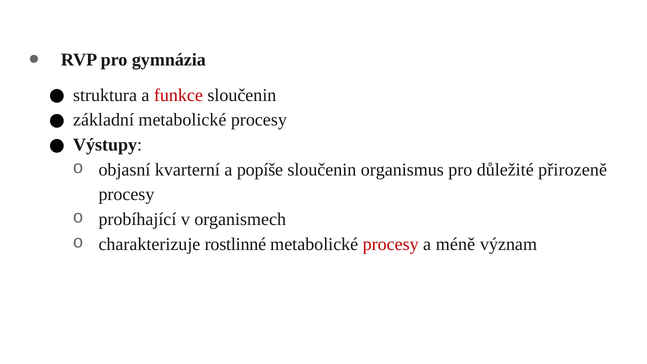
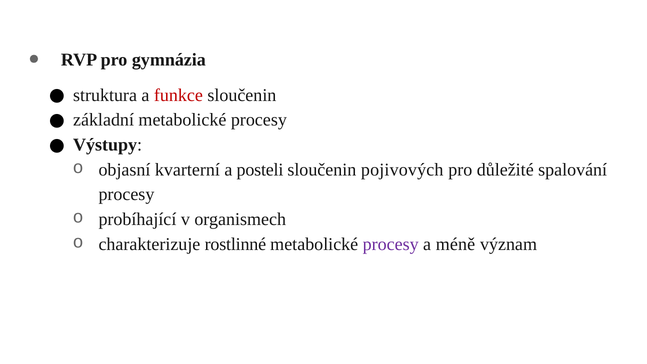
popíše: popíše -> posteli
organismus: organismus -> pojivových
přirozeně: přirozeně -> spalování
procesy at (391, 244) colour: red -> purple
